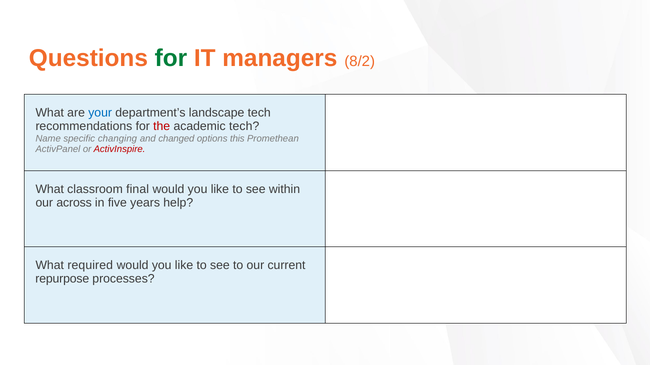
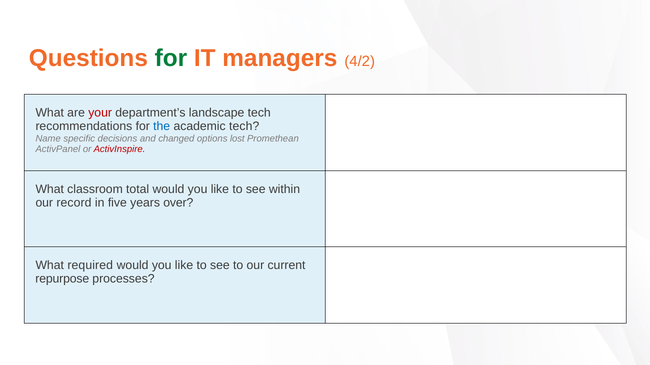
8/2: 8/2 -> 4/2
your colour: blue -> red
the colour: red -> blue
changing: changing -> decisions
this: this -> lost
final: final -> total
across: across -> record
help: help -> over
